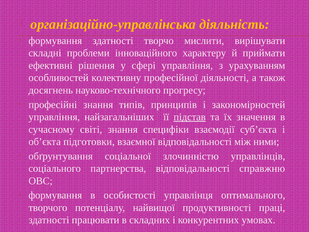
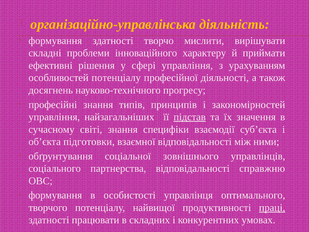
особливостей колективну: колективну -> потенціалу
злочинністю: злочинністю -> зовнішнього
праці underline: none -> present
